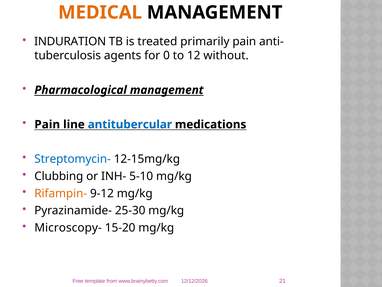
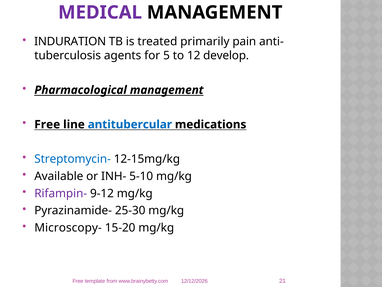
MEDICAL colour: orange -> purple
0: 0 -> 5
without: without -> develop
Pain at (47, 124): Pain -> Free
Clubbing: Clubbing -> Available
Rifampin- colour: orange -> purple
